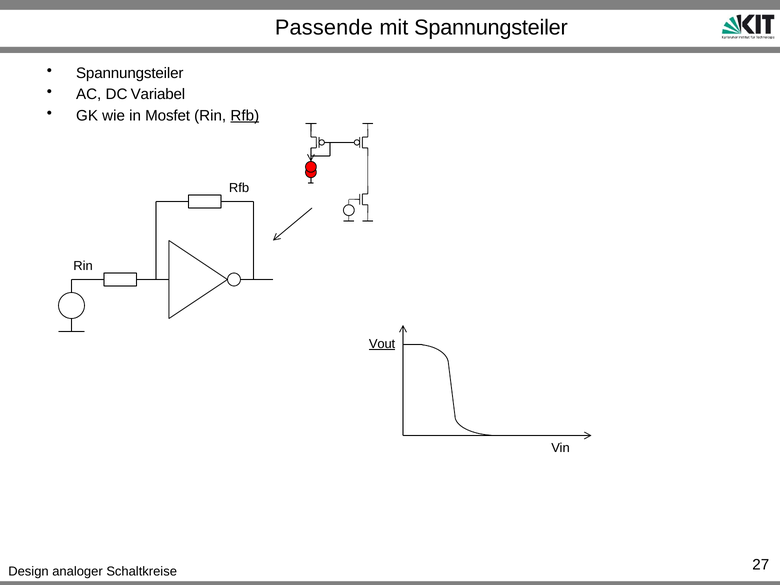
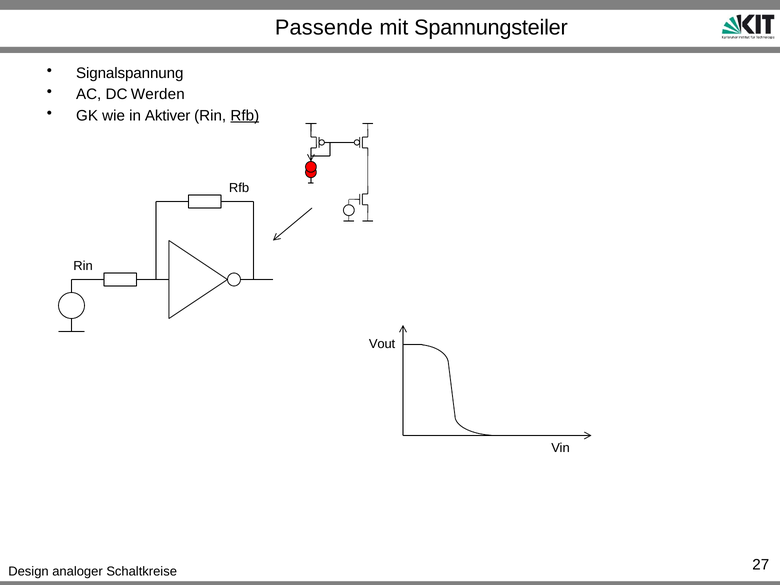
Spannungsteiler at (130, 73): Spannungsteiler -> Signalspannung
Variabel: Variabel -> Werden
Mosfet: Mosfet -> Aktiver
Vout underline: present -> none
